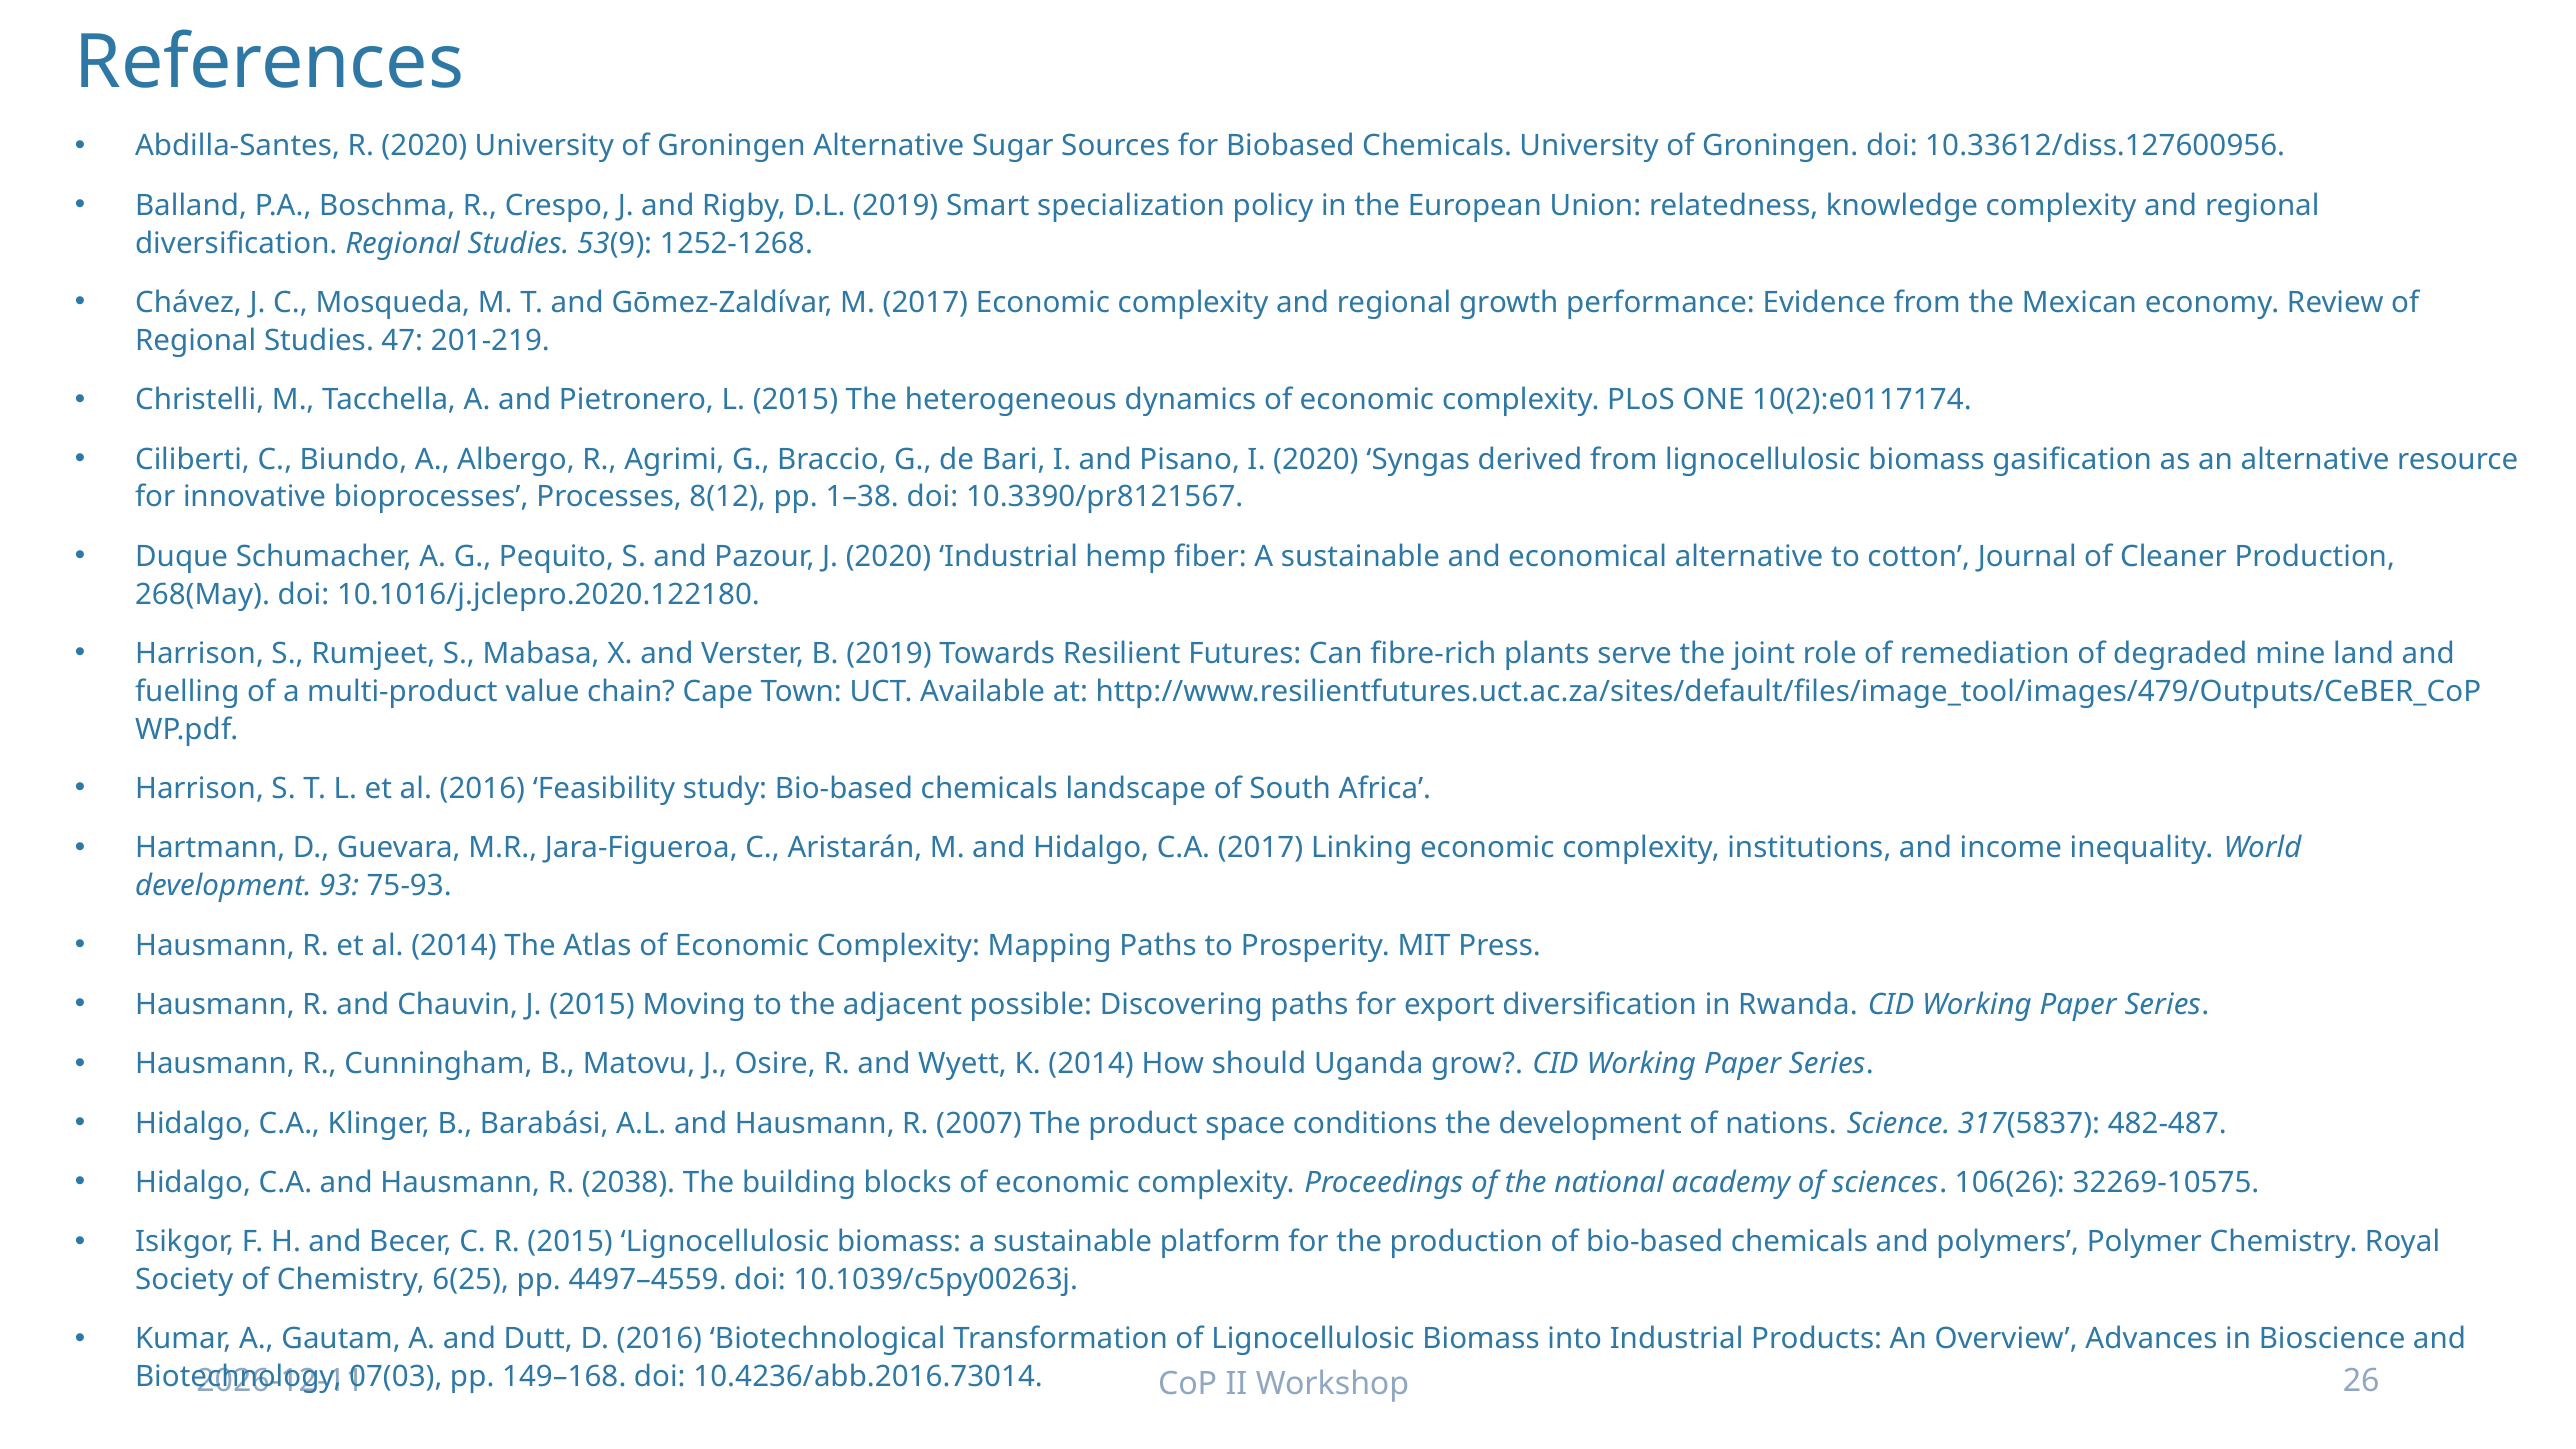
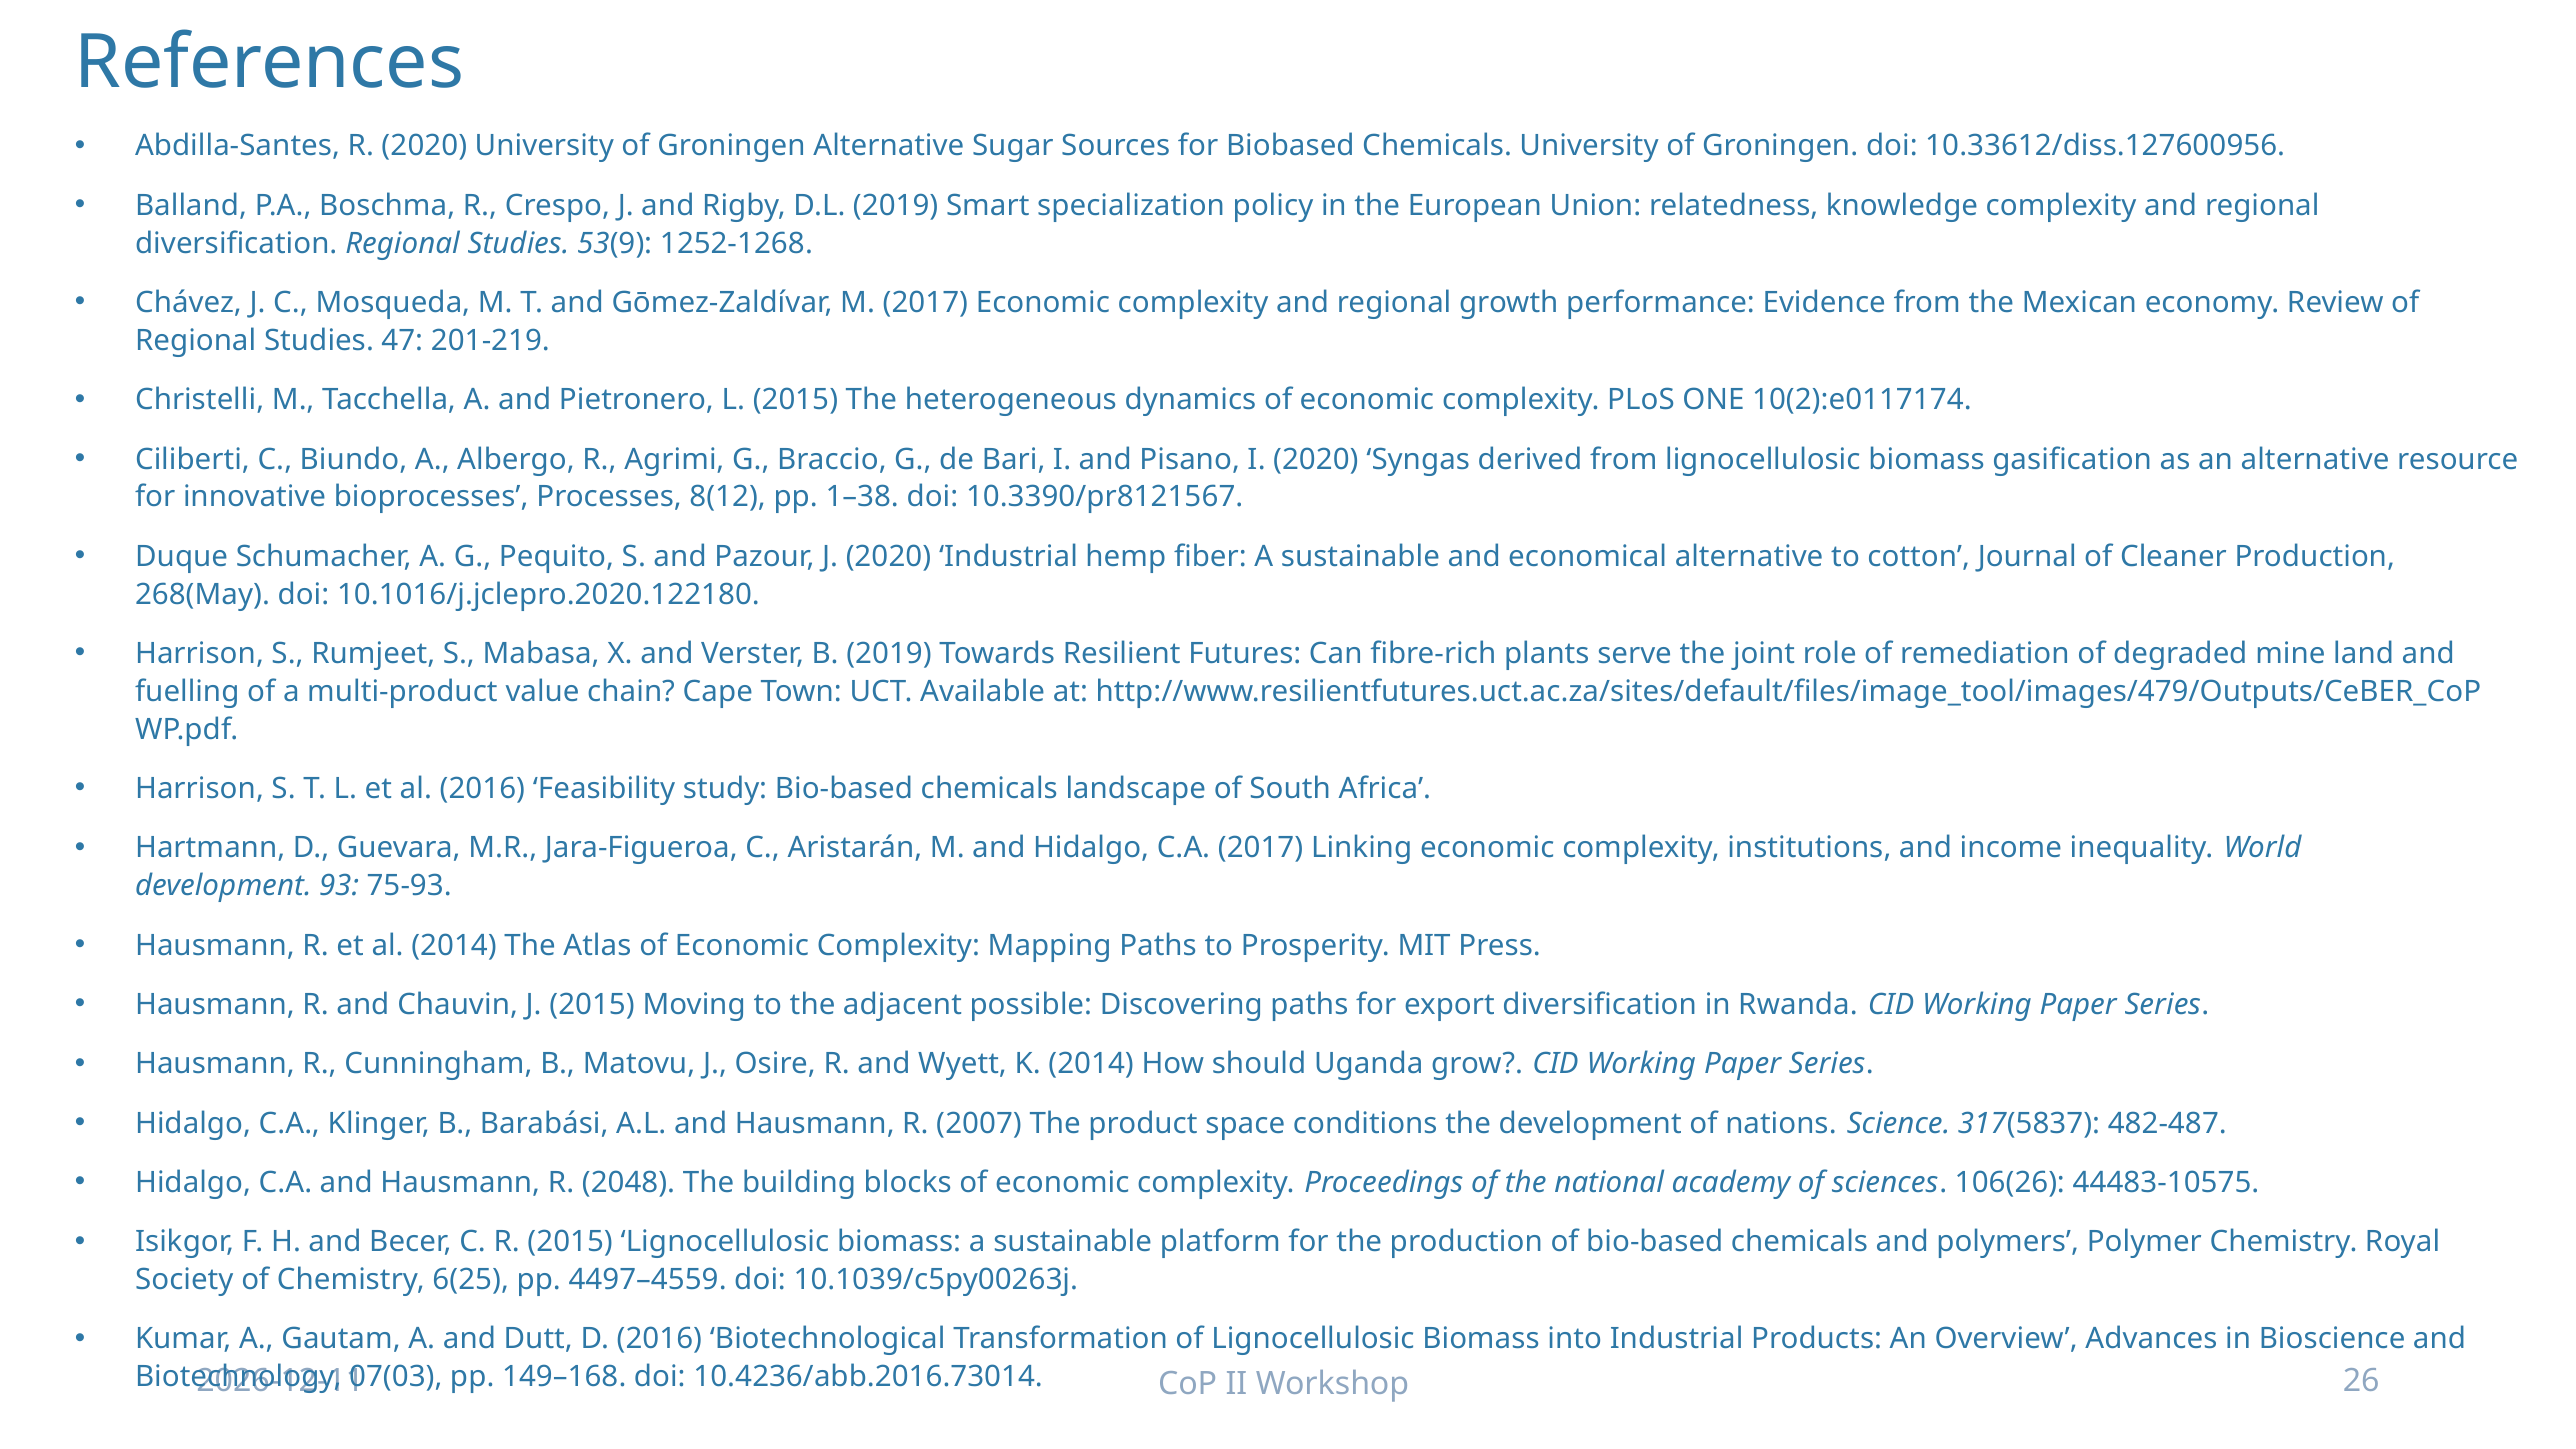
2038: 2038 -> 2048
32269-10575: 32269-10575 -> 44483-10575
